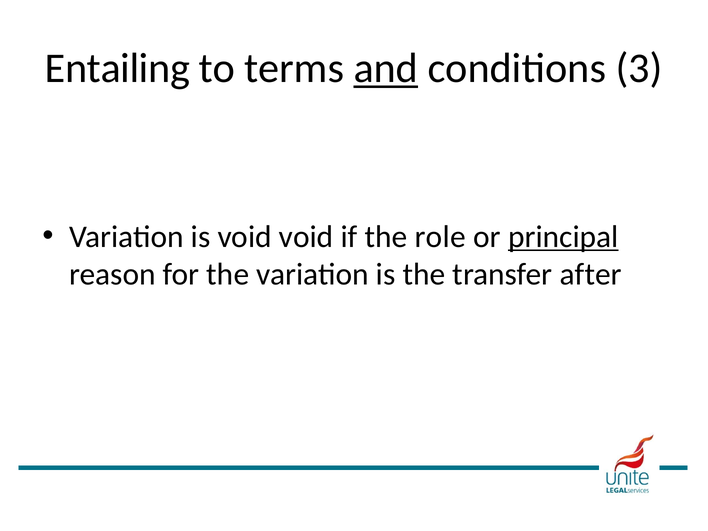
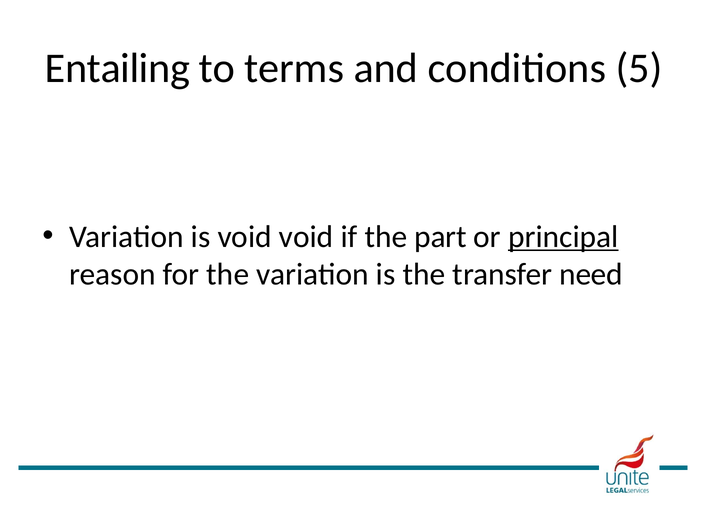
and underline: present -> none
3: 3 -> 5
role: role -> part
after: after -> need
